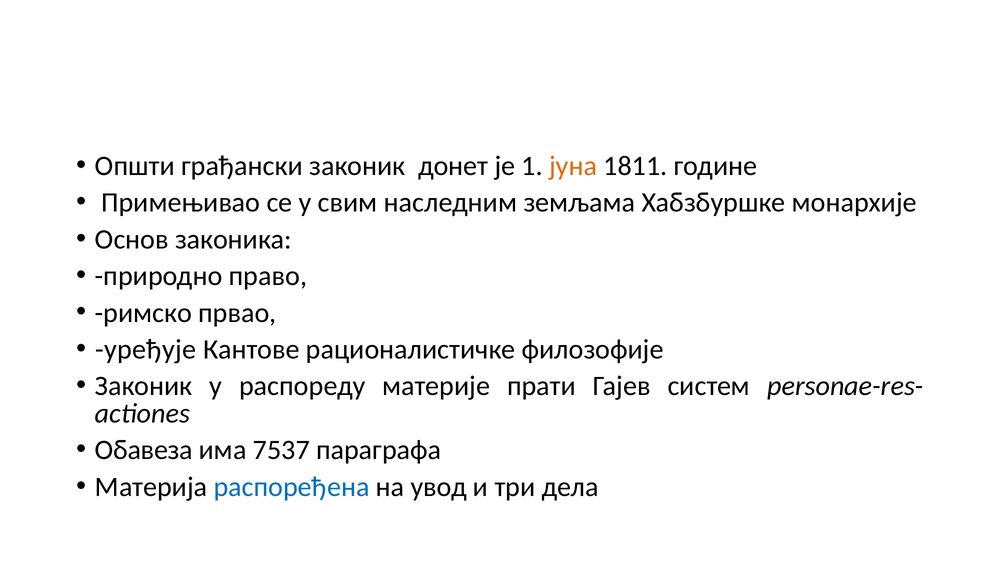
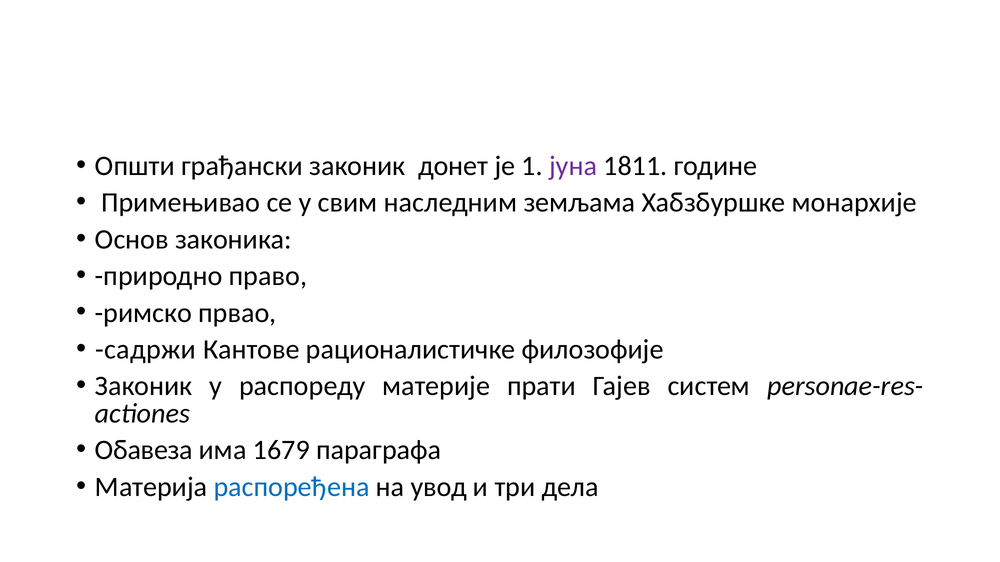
јуна colour: orange -> purple
уређује: уређује -> садржи
7537: 7537 -> 1679
